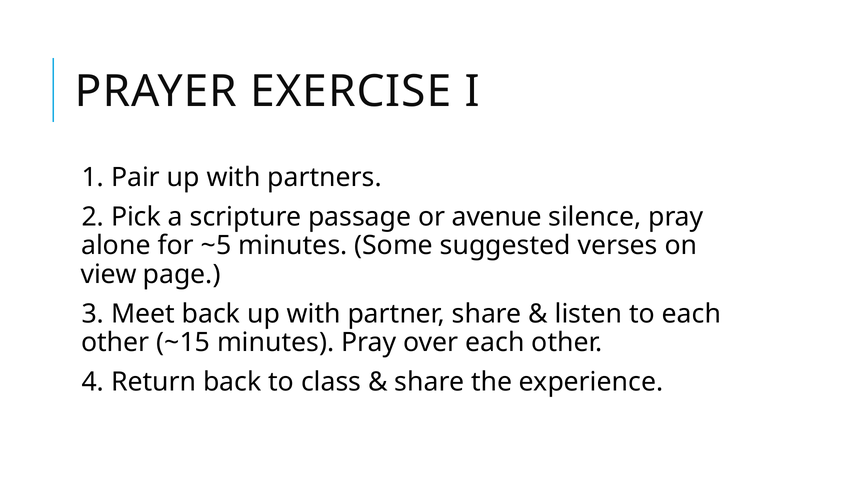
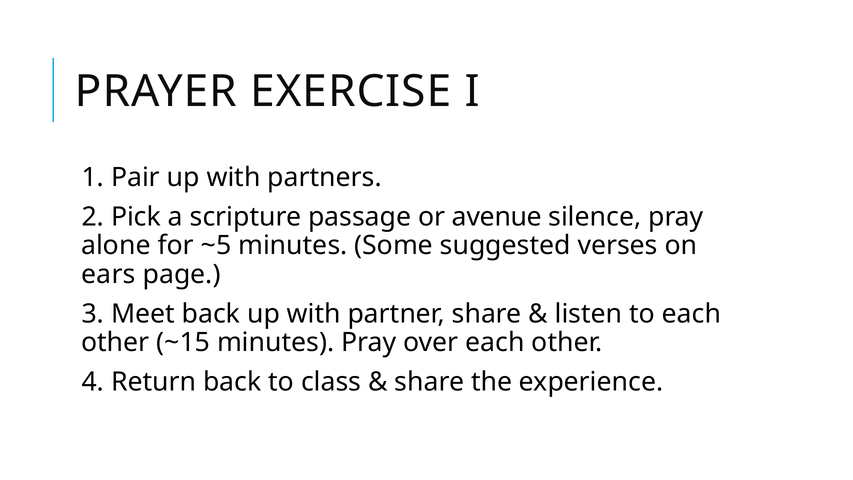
view: view -> ears
